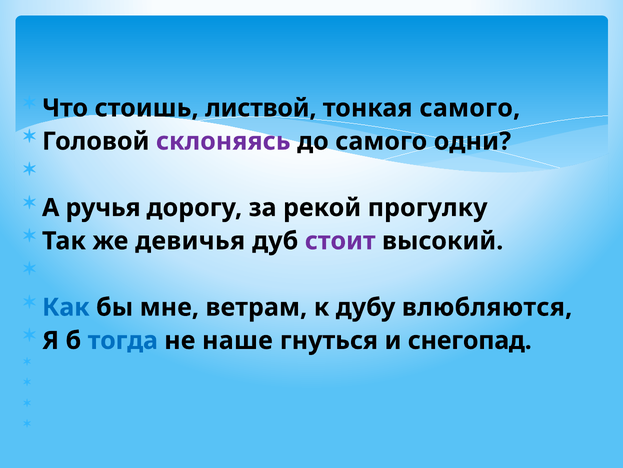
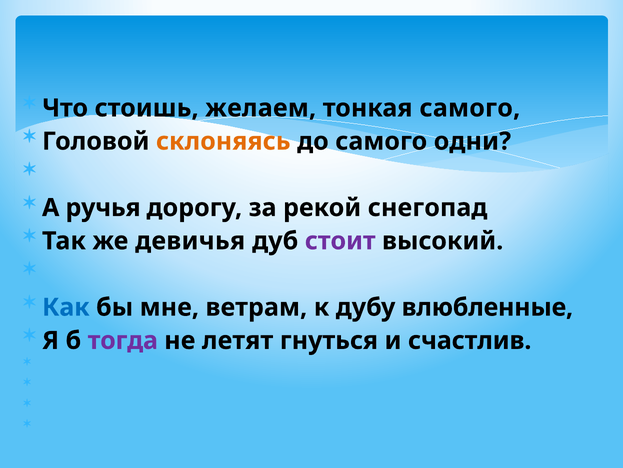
листвой: листвой -> желаем
склоняясь colour: purple -> orange
прогулку: прогулку -> снегопад
влюбляются: влюбляются -> влюбленные
тогда colour: blue -> purple
наше: наше -> летят
снегопад: снегопад -> счастлив
